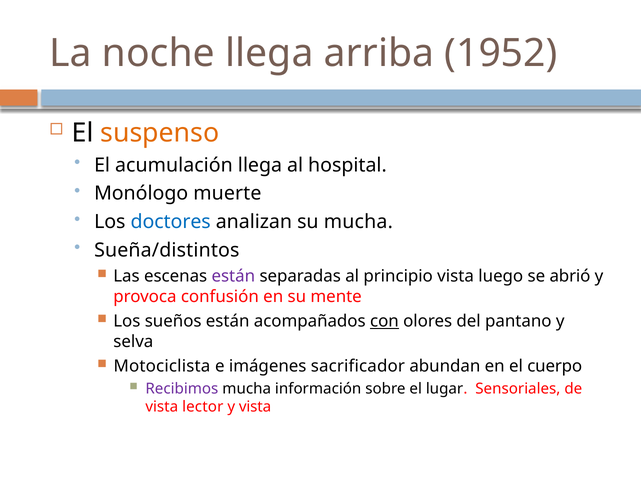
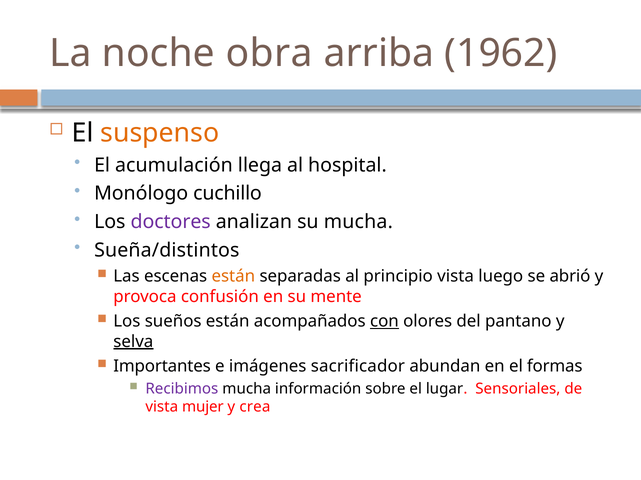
noche llega: llega -> obra
1952: 1952 -> 1962
muerte: muerte -> cuchillo
doctores colour: blue -> purple
están at (233, 277) colour: purple -> orange
selva underline: none -> present
Motociclista: Motociclista -> Importantes
cuerpo: cuerpo -> formas
lector: lector -> mujer
y vista: vista -> crea
